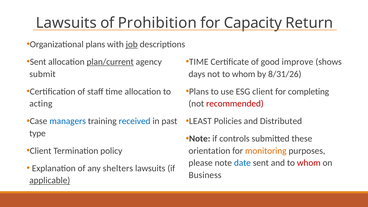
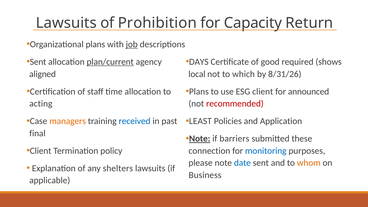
TIME at (199, 62): TIME -> DAYS
improve: improve -> required
submit: submit -> aligned
days: days -> local
not to whom: whom -> which
completing: completing -> announced
managers colour: blue -> orange
Distributed: Distributed -> Application
type: type -> final
Note at (200, 139) underline: none -> present
controls: controls -> barriers
orientation: orientation -> connection
monitoring colour: orange -> blue
whom at (309, 163) colour: red -> orange
applicable underline: present -> none
